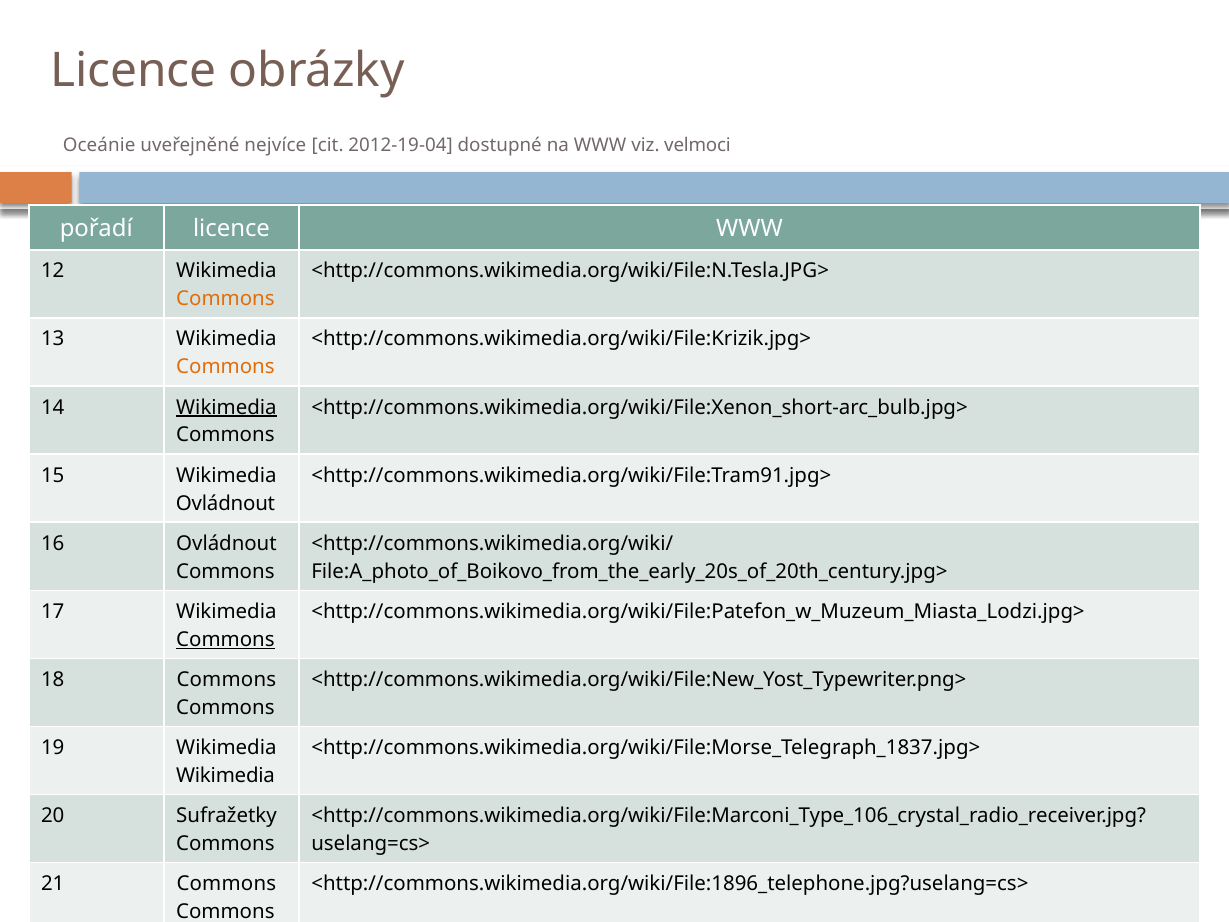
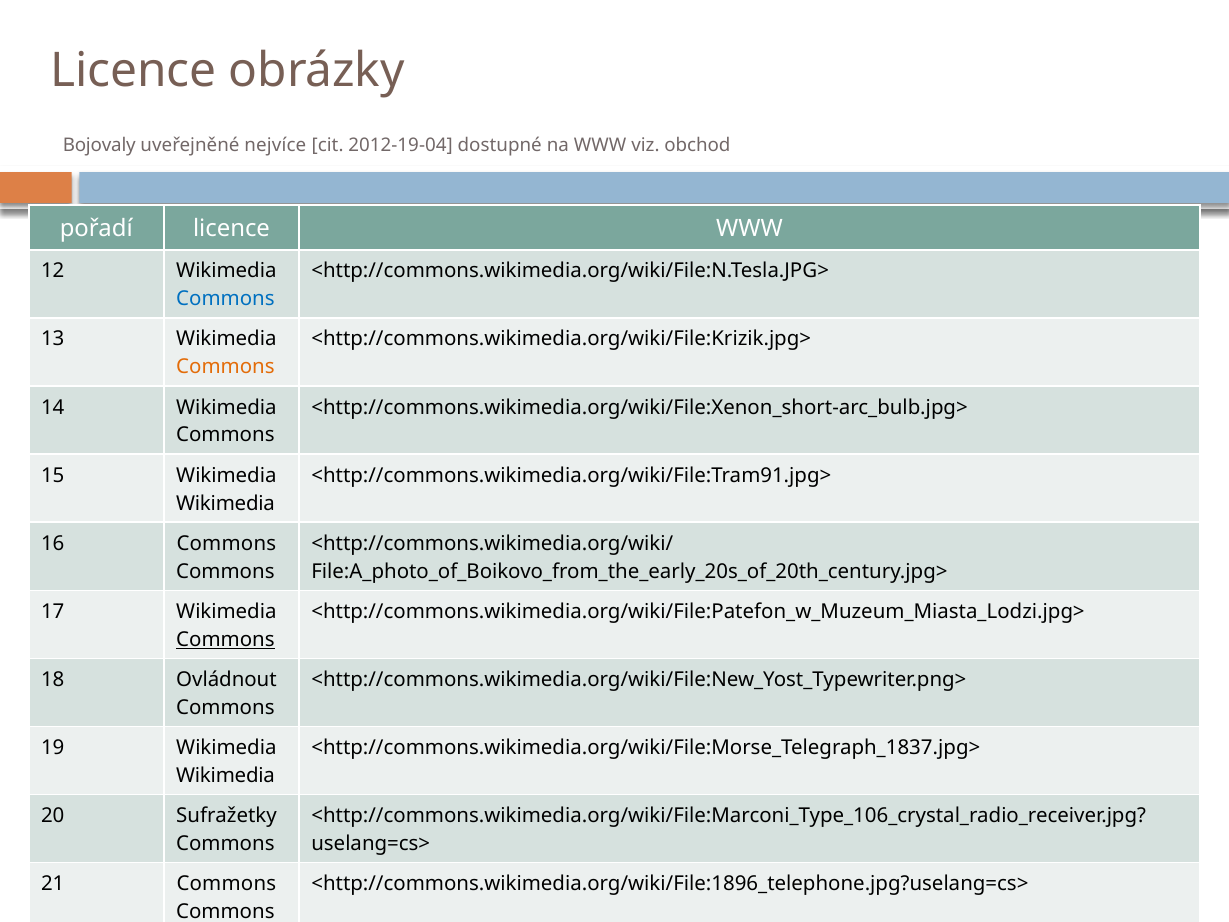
Oceánie: Oceánie -> Bojovaly
velmoci: velmoci -> obchod
Commons at (225, 299) colour: orange -> blue
Wikimedia at (226, 407) underline: present -> none
Ovládnout at (226, 503): Ovládnout -> Wikimedia
16 Ovládnout: Ovládnout -> Commons
18 Commons: Commons -> Ovládnout
